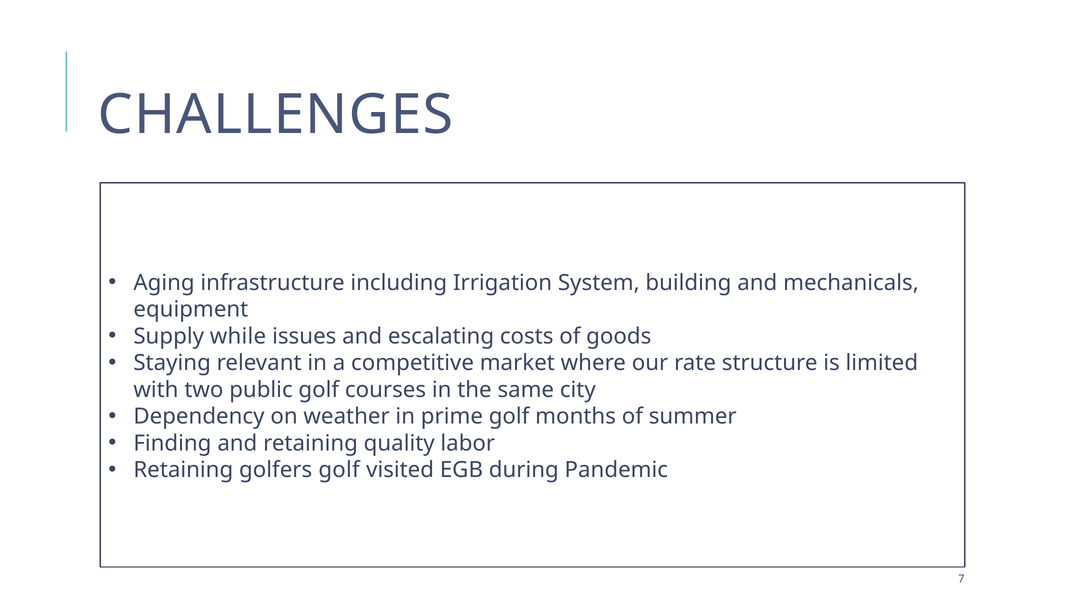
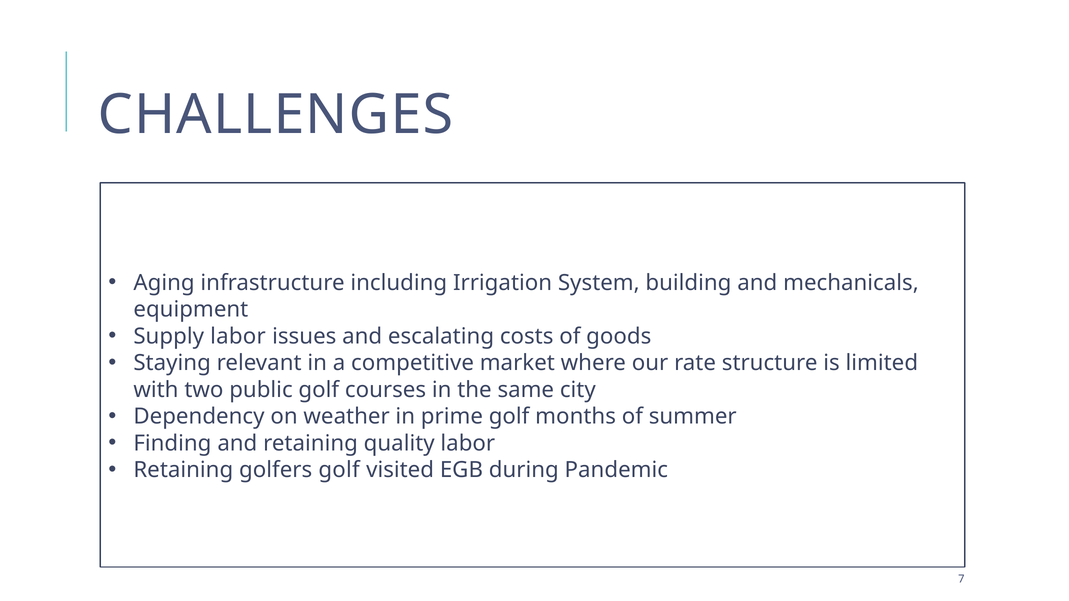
Supply while: while -> labor
